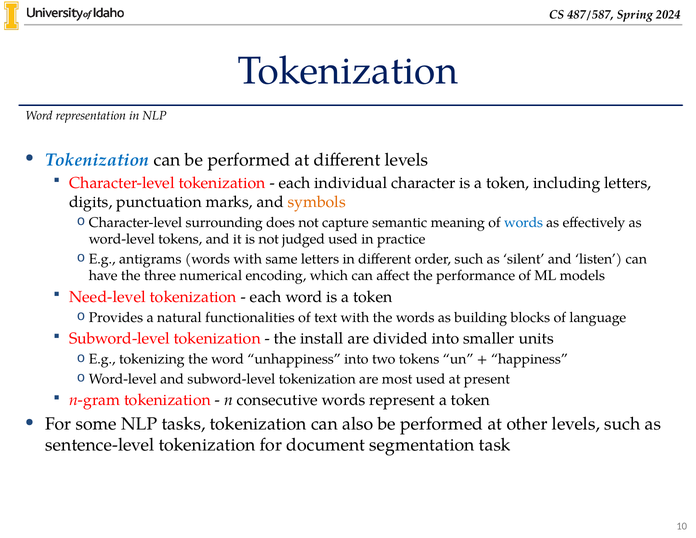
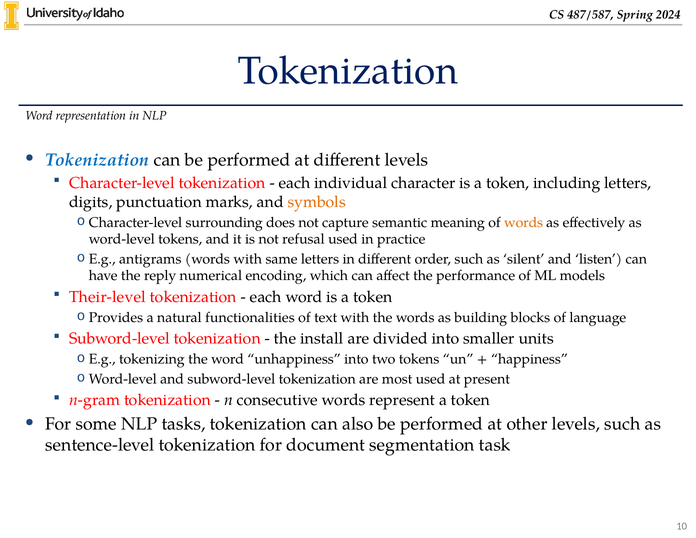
words at (524, 222) colour: blue -> orange
judged: judged -> refusal
three: three -> reply
Need-level: Need-level -> Their-level
